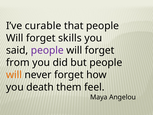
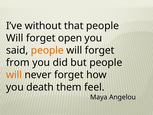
curable: curable -> without
skills: skills -> open
people at (47, 50) colour: purple -> orange
